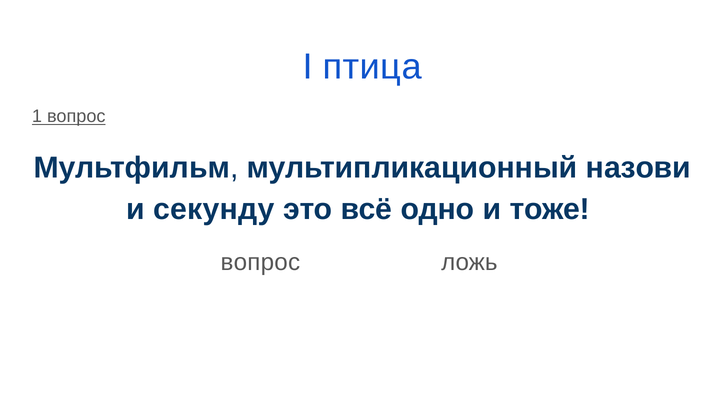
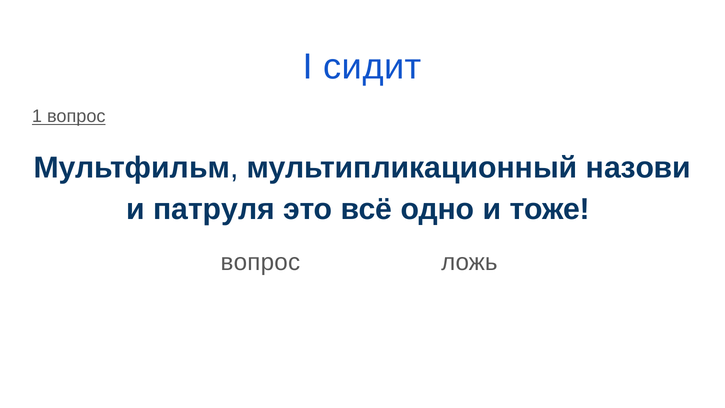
птица: птица -> сидит
секунду: секунду -> патруля
